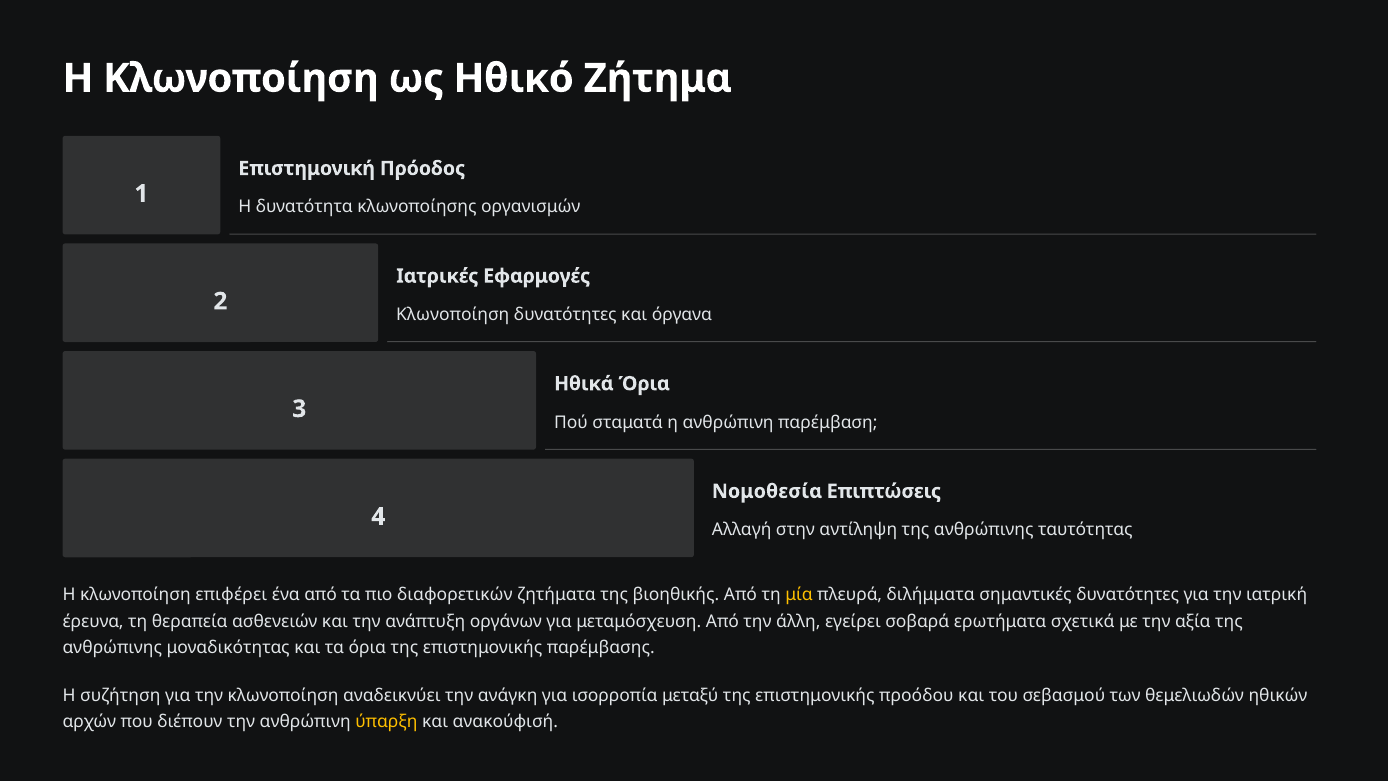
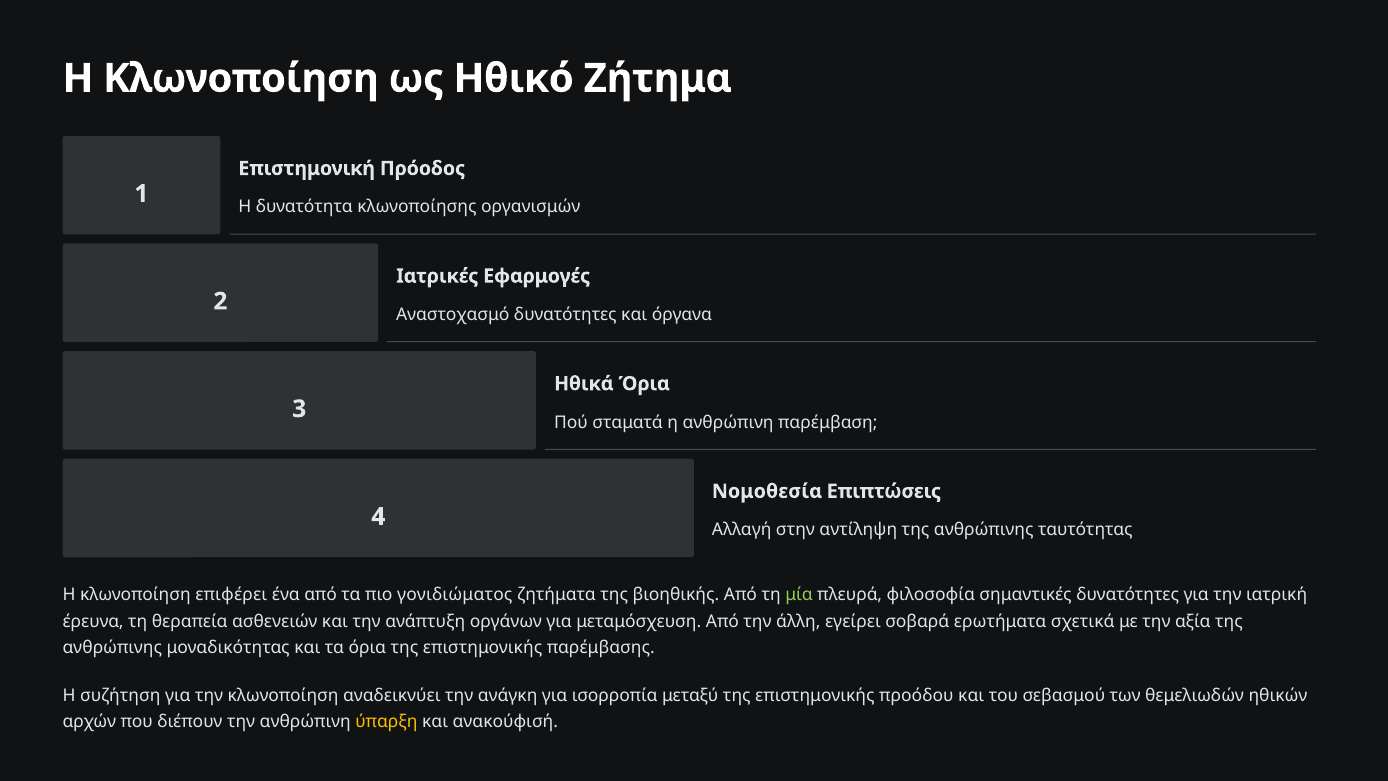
Κλωνοποίηση at (453, 315): Κλωνοποίηση -> Αναστοχασμό
διαφορετικών: διαφορετικών -> γονιδιώματος
μία colour: yellow -> light green
διλήμματα: διλήμματα -> φιλοσοφία
